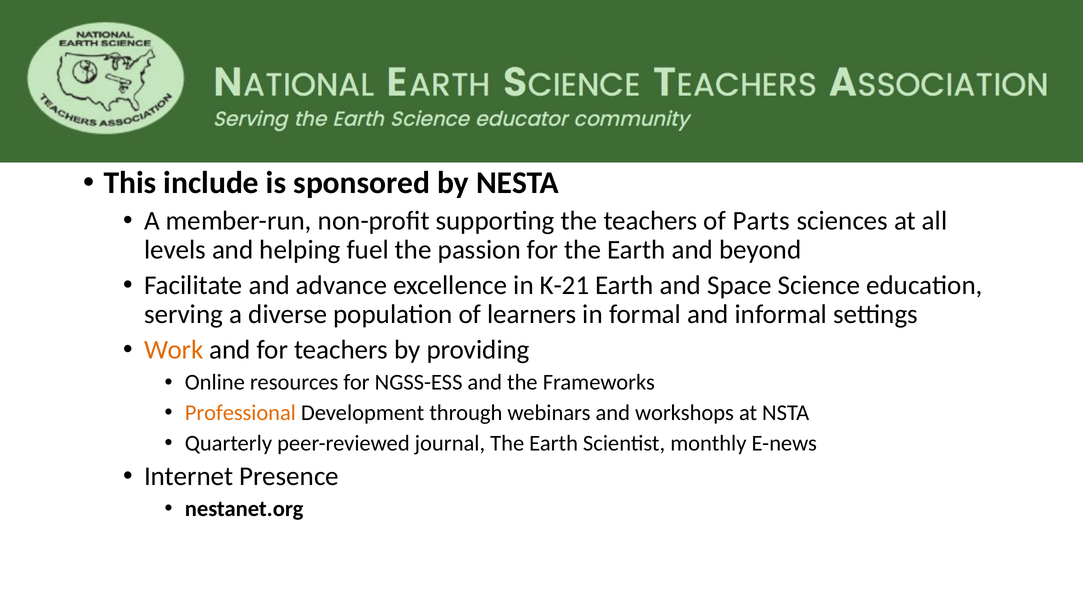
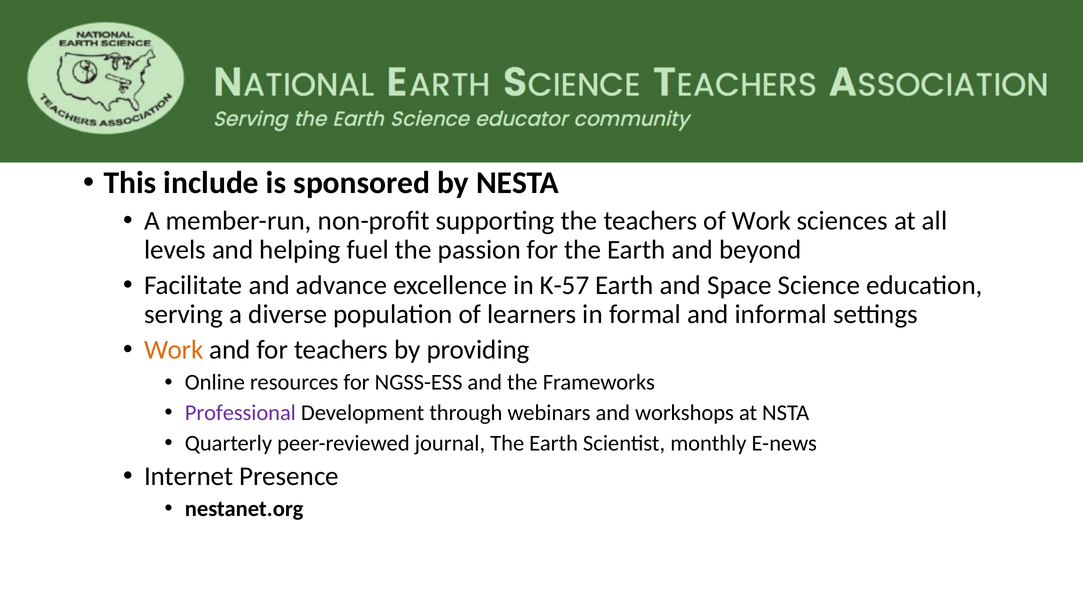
of Parts: Parts -> Work
K-21: K-21 -> K-57
Professional colour: orange -> purple
